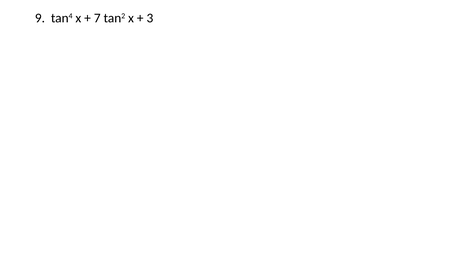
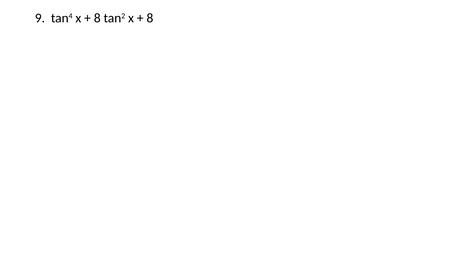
7 at (97, 18): 7 -> 8
3 at (150, 18): 3 -> 8
